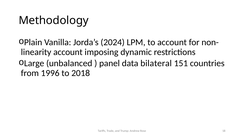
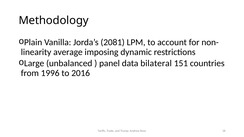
2024: 2024 -> 2081
account at (68, 52): account -> average
2018: 2018 -> 2016
